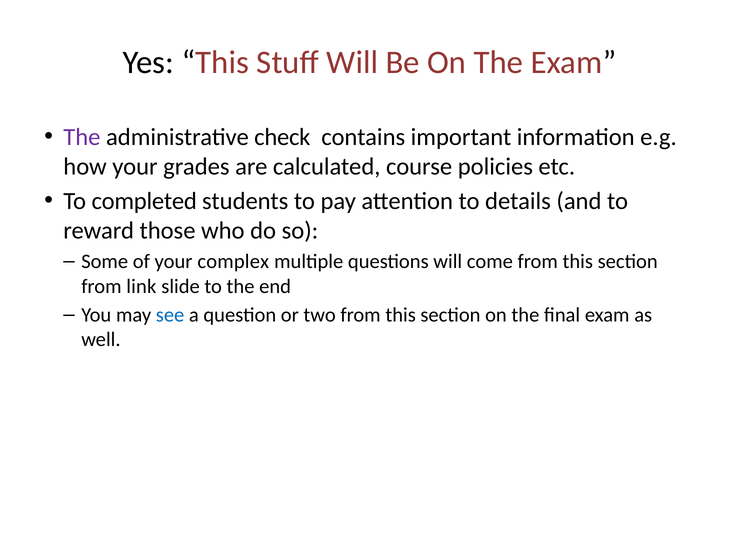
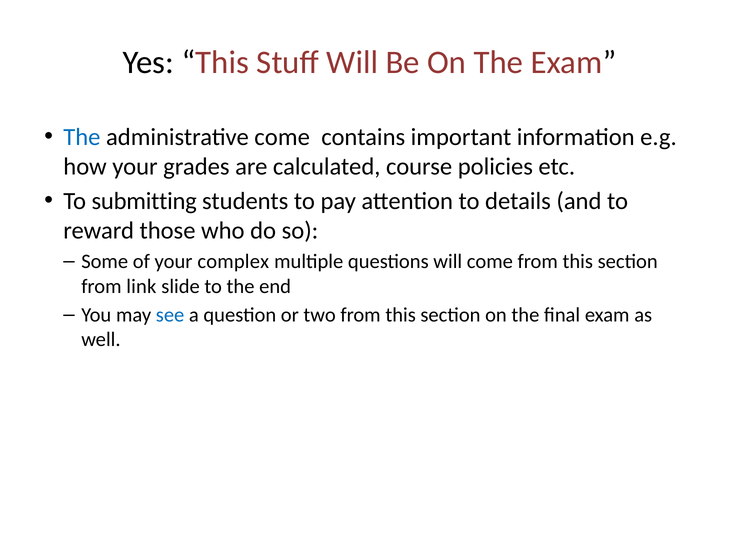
The at (82, 137) colour: purple -> blue
administrative check: check -> come
completed: completed -> submitting
